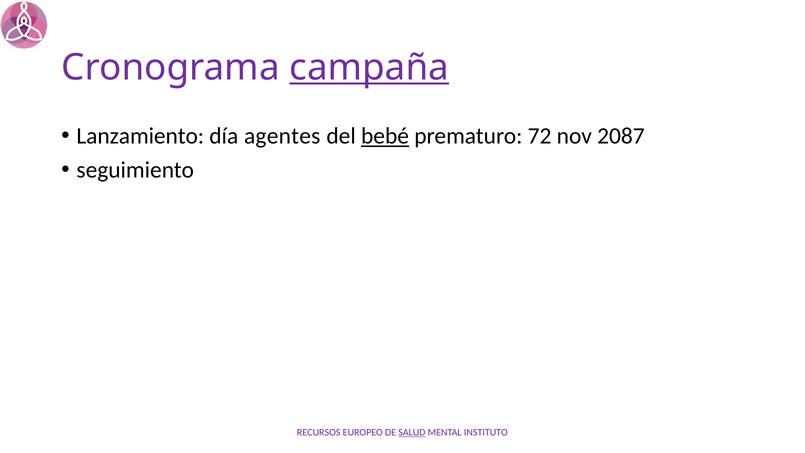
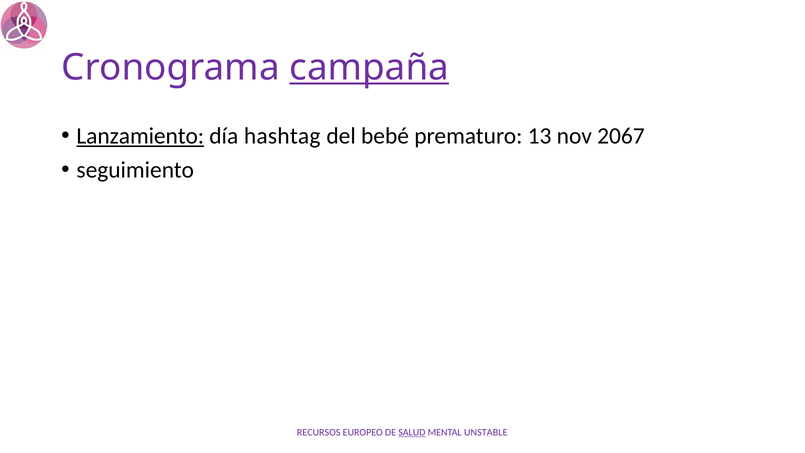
Lanzamiento underline: none -> present
agentes: agentes -> hashtag
bebé underline: present -> none
72: 72 -> 13
2087: 2087 -> 2067
INSTITUTO: INSTITUTO -> UNSTABLE
